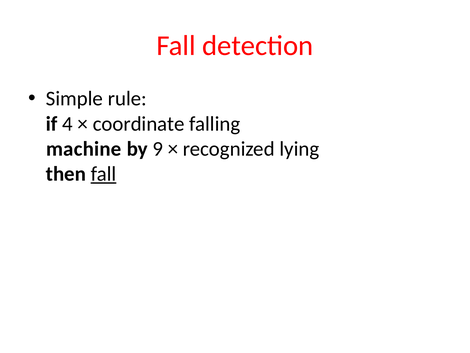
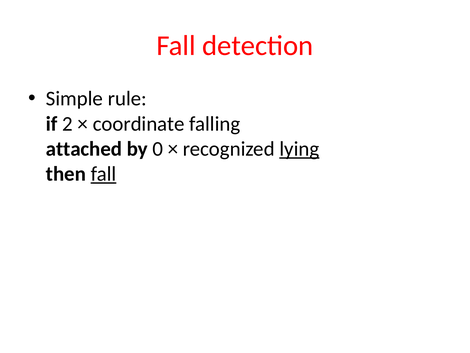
4: 4 -> 2
machine: machine -> attached
9: 9 -> 0
lying underline: none -> present
